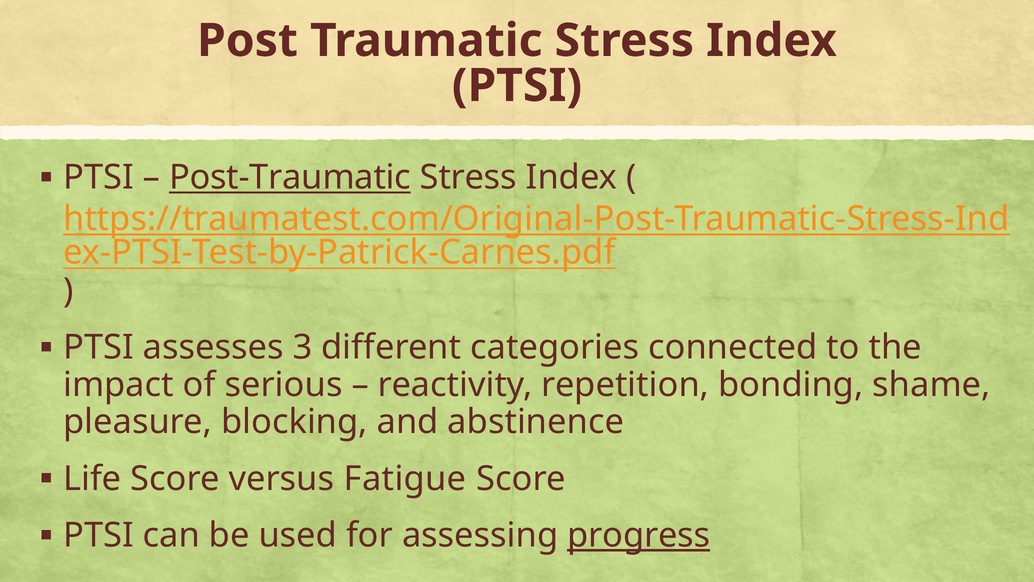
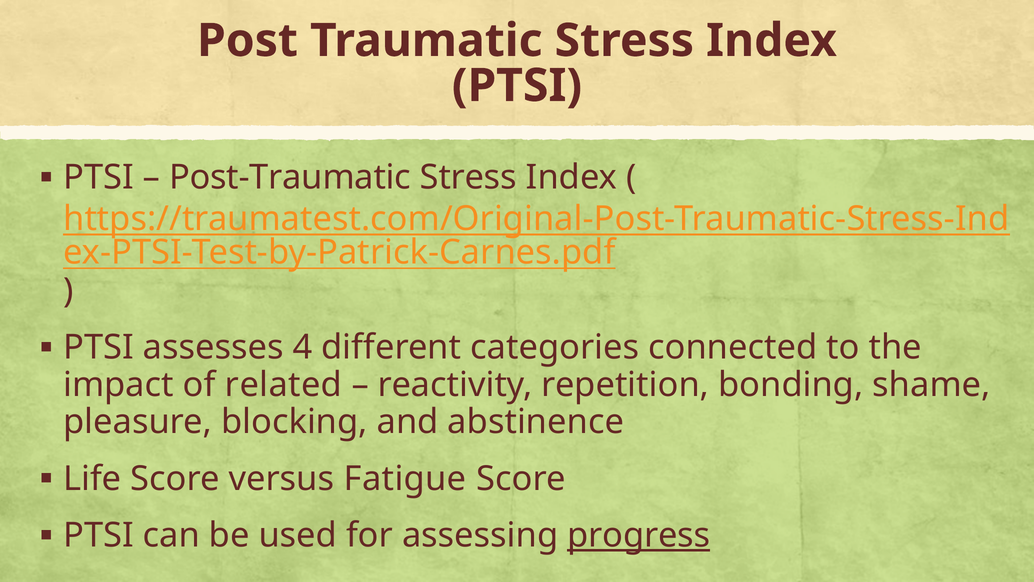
Post-Traumatic underline: present -> none
3: 3 -> 4
serious: serious -> related
